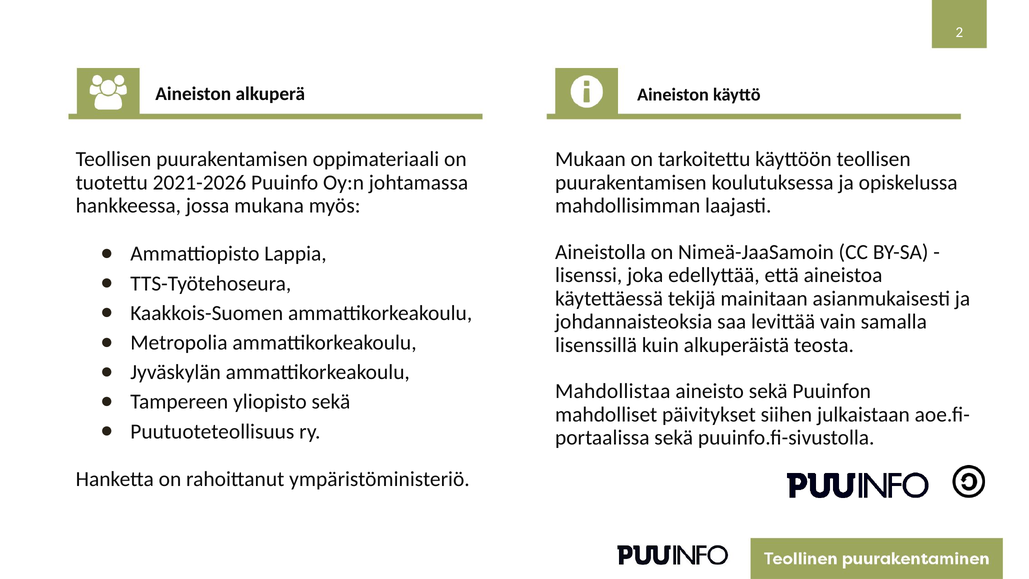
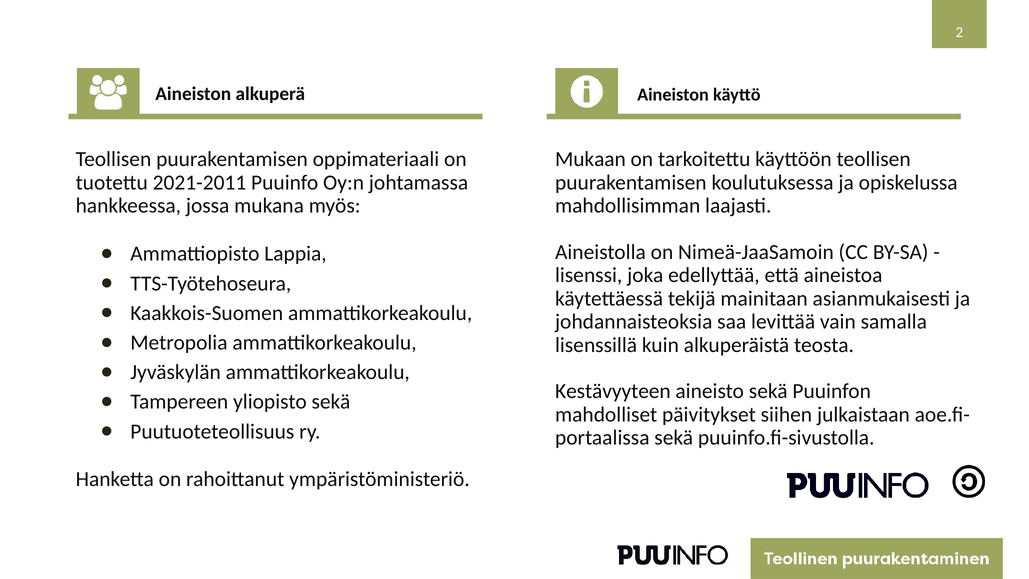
2021-2026: 2021-2026 -> 2021-2011
Mahdollistaa: Mahdollistaa -> Kestävyyteen
